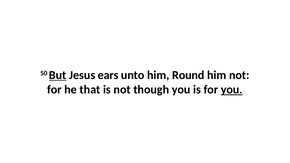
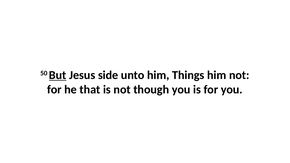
ears: ears -> side
Round: Round -> Things
you at (232, 90) underline: present -> none
